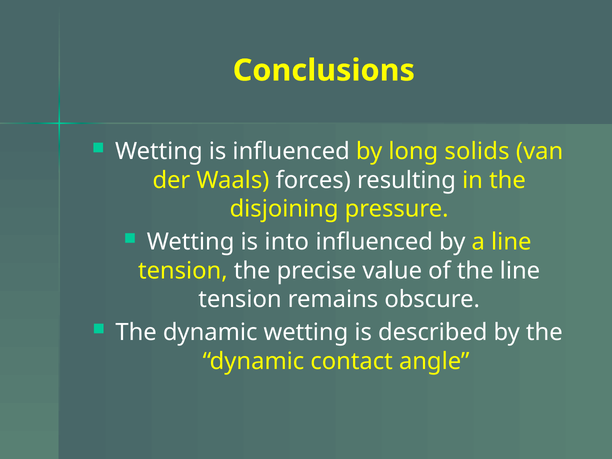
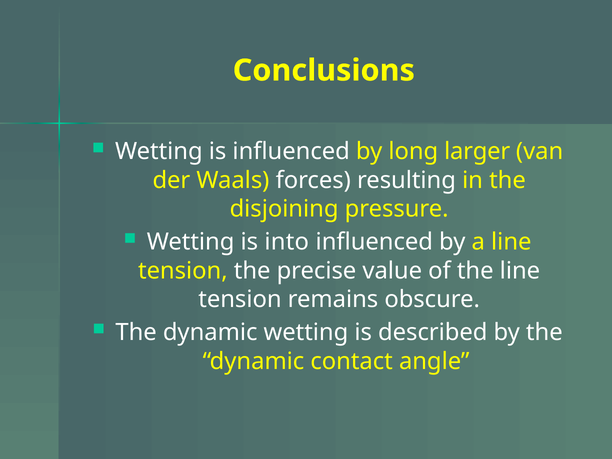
solids: solids -> larger
